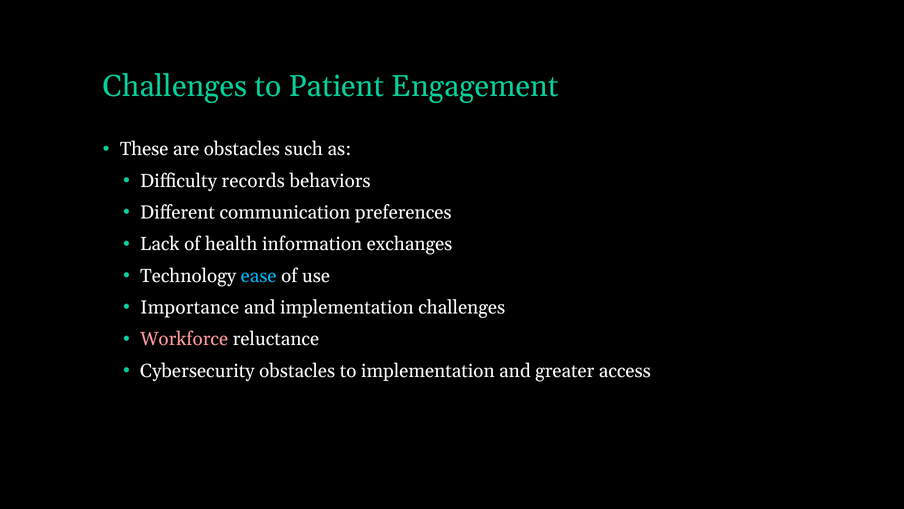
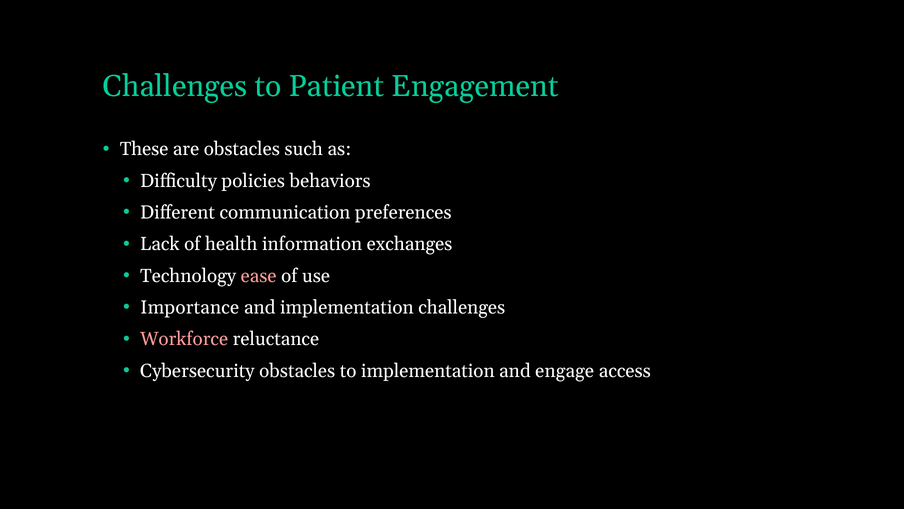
records: records -> policies
ease colour: light blue -> pink
greater: greater -> engage
